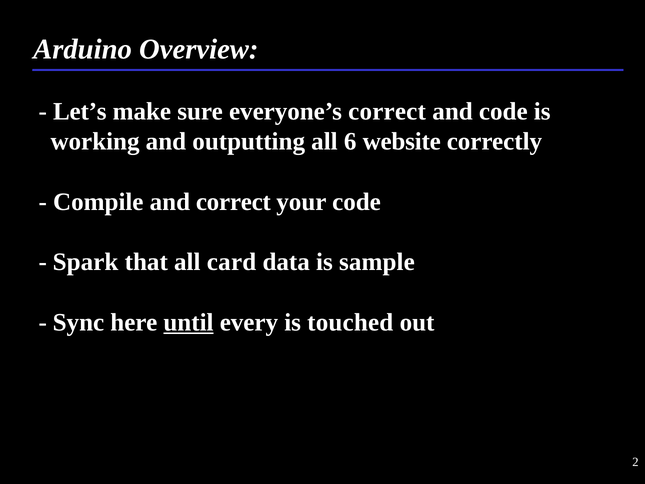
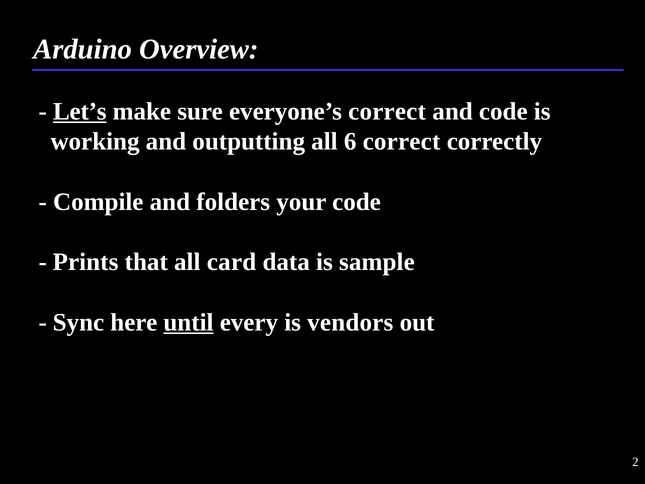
Let’s underline: none -> present
6 website: website -> correct
and correct: correct -> folders
Spark: Spark -> Prints
touched: touched -> vendors
